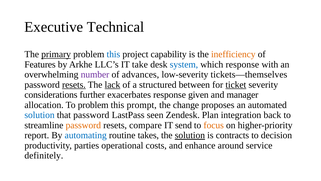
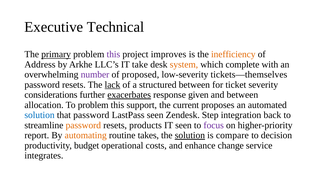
this at (113, 54) colour: blue -> purple
capability: capability -> improves
Features: Features -> Address
system colour: blue -> orange
which response: response -> complete
advances: advances -> proposed
resets at (74, 85) underline: present -> none
ticket underline: present -> none
exacerbates underline: none -> present
and manager: manager -> between
prompt: prompt -> support
change: change -> current
Plan: Plan -> Step
compare: compare -> products
IT send: send -> seen
focus colour: orange -> purple
automating colour: blue -> orange
contracts: contracts -> compare
parties: parties -> budget
around: around -> change
definitely: definitely -> integrates
